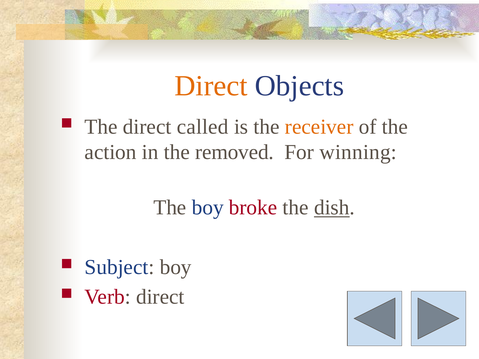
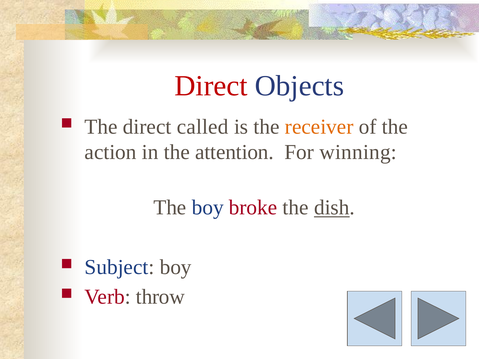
Direct at (211, 86) colour: orange -> red
removed: removed -> attention
Verb direct: direct -> throw
